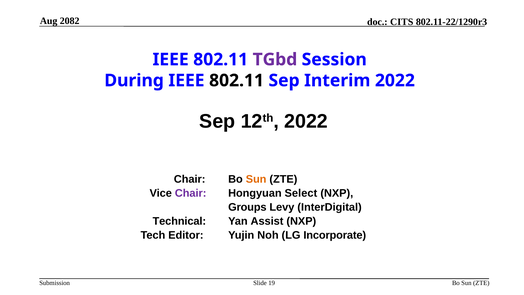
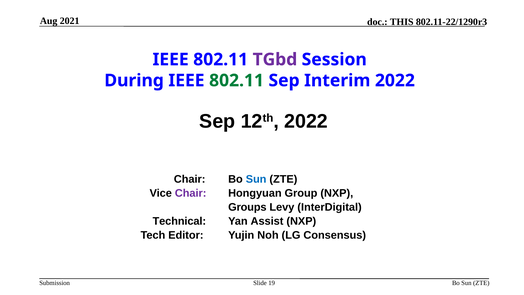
2082: 2082 -> 2021
CITS: CITS -> THIS
802.11 at (237, 80) colour: black -> green
Sun at (256, 179) colour: orange -> blue
Select: Select -> Group
Incorporate: Incorporate -> Consensus
